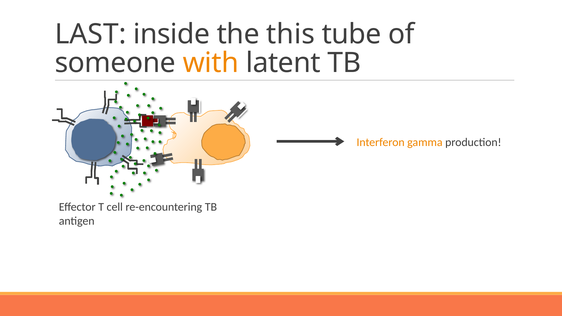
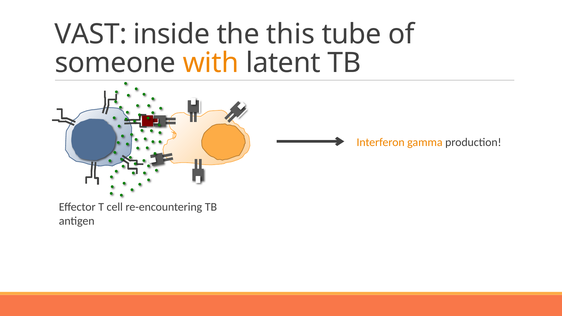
LAST: LAST -> VAST
